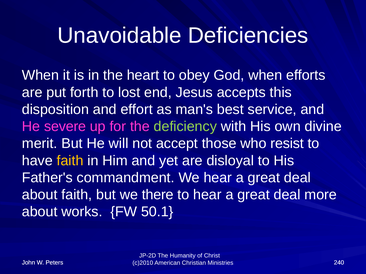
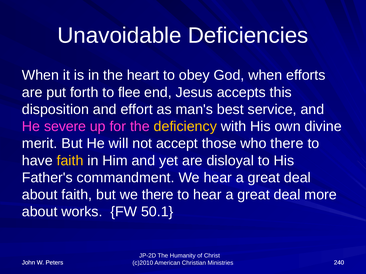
lost: lost -> flee
deficiency colour: light green -> yellow
who resist: resist -> there
